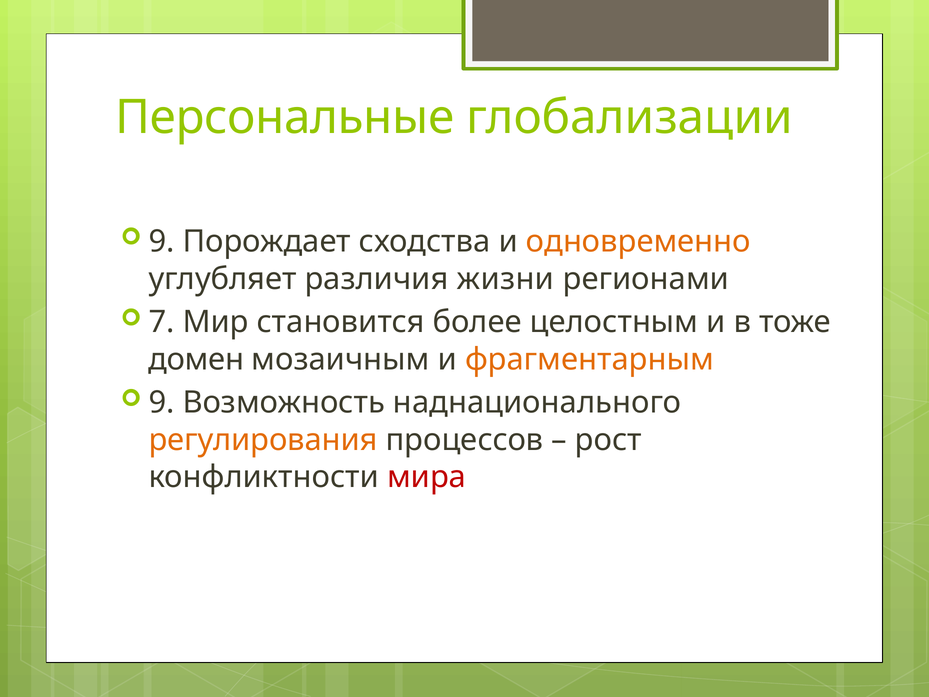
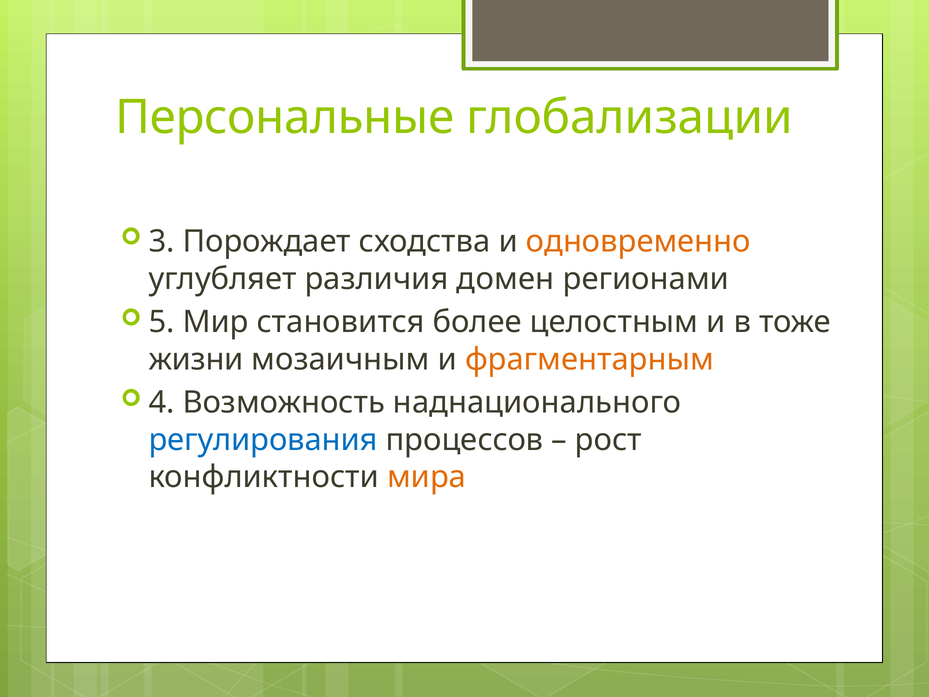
9 at (162, 242): 9 -> 3
жизни: жизни -> домен
7: 7 -> 5
домен: домен -> жизни
9 at (162, 403): 9 -> 4
регулирования colour: orange -> blue
мира colour: red -> orange
